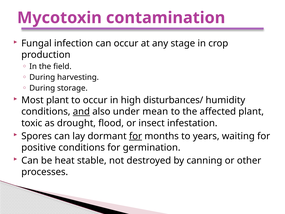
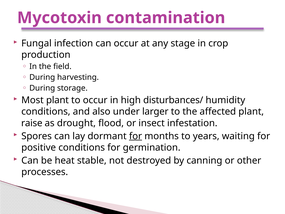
and underline: present -> none
mean: mean -> larger
toxic: toxic -> raise
